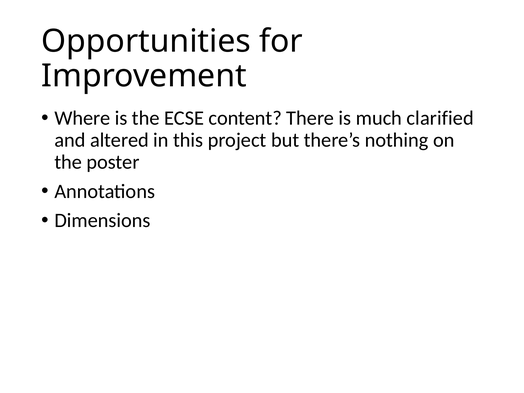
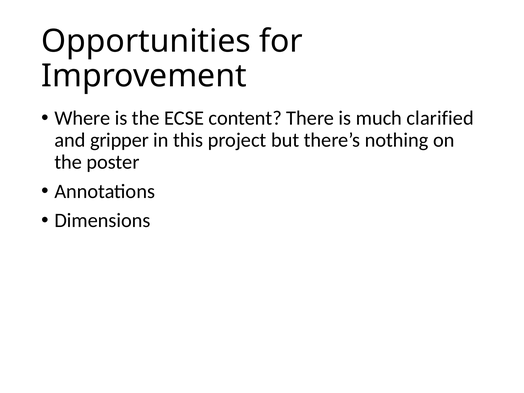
altered: altered -> gripper
